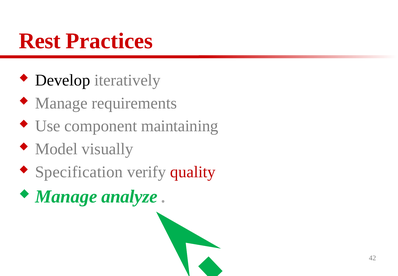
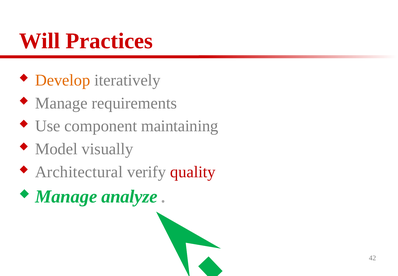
Rest: Rest -> Will
Develop colour: black -> orange
Specification: Specification -> Architectural
